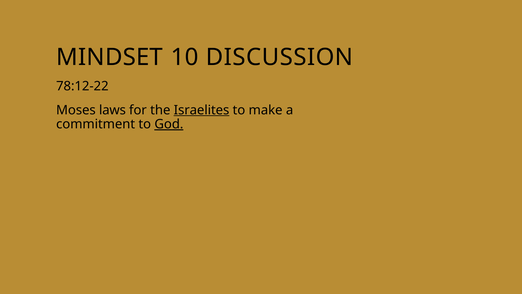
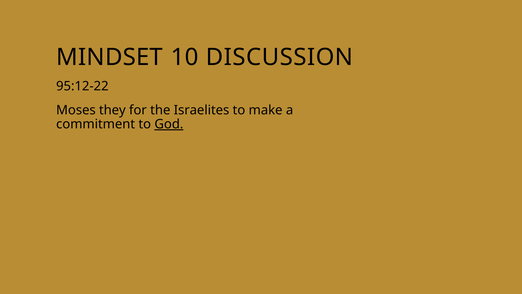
78:12-22: 78:12-22 -> 95:12-22
laws: laws -> they
Israelites underline: present -> none
